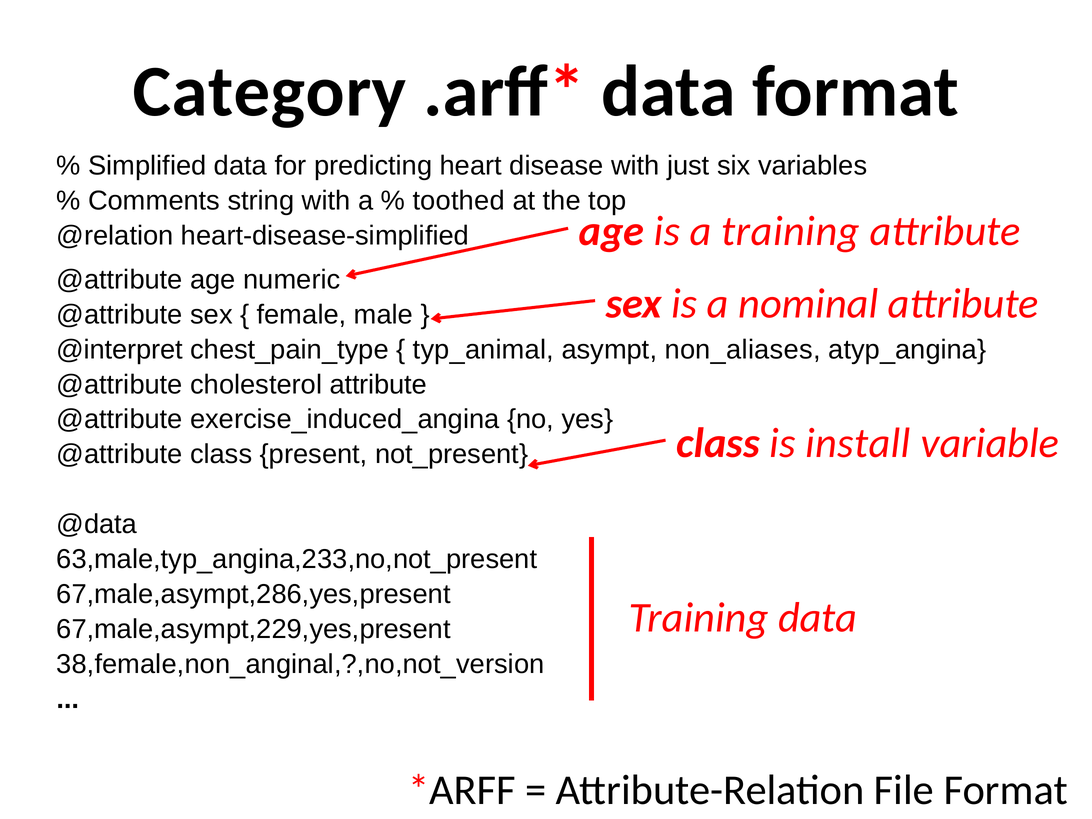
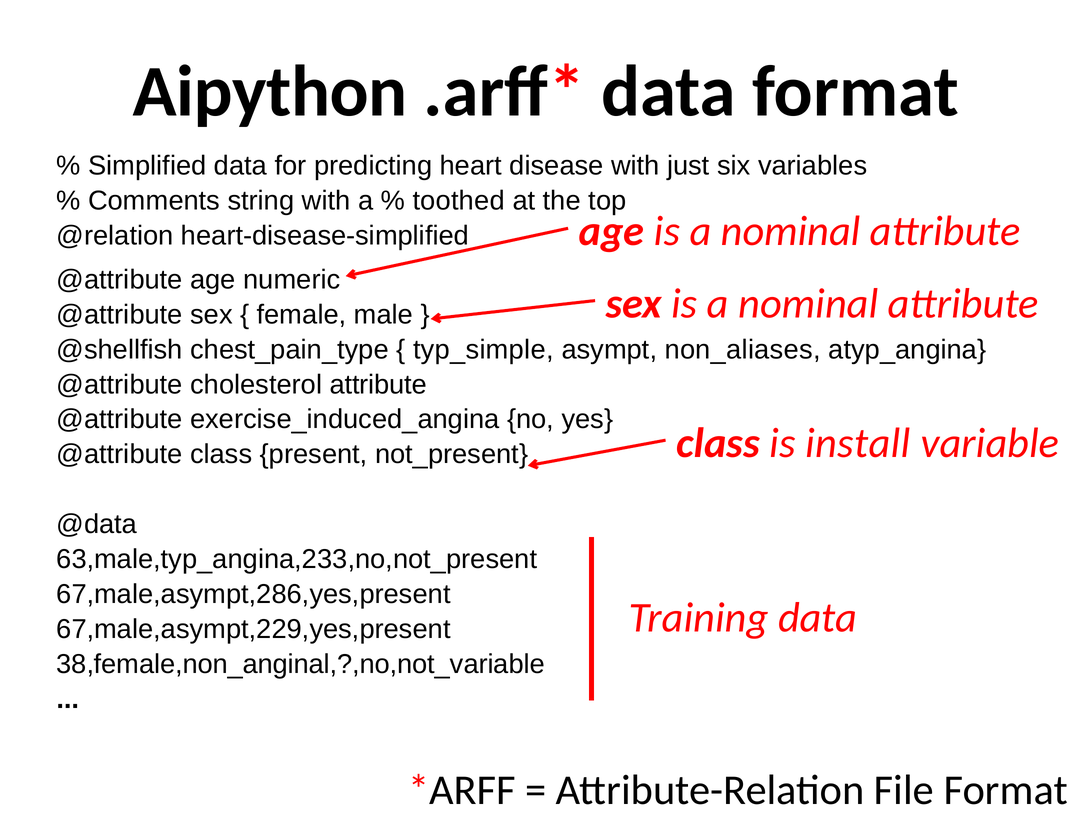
Category: Category -> Aipython
age is a training: training -> nominal
@interpret: @interpret -> @shellfish
typ_animal: typ_animal -> typ_simple
38,female,non_anginal,?,no,not_version: 38,female,non_anginal,?,no,not_version -> 38,female,non_anginal,?,no,not_variable
